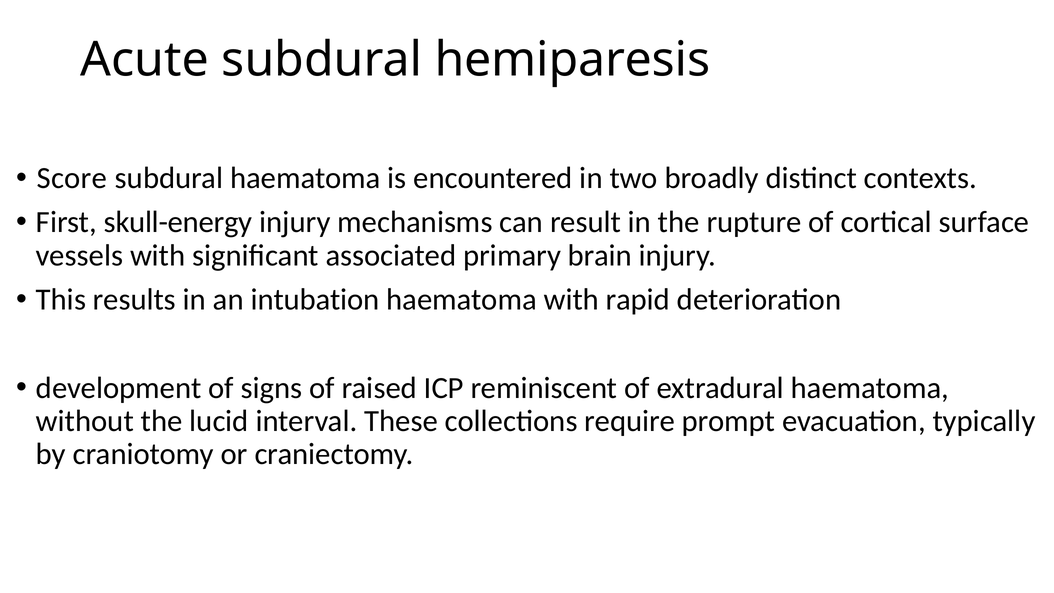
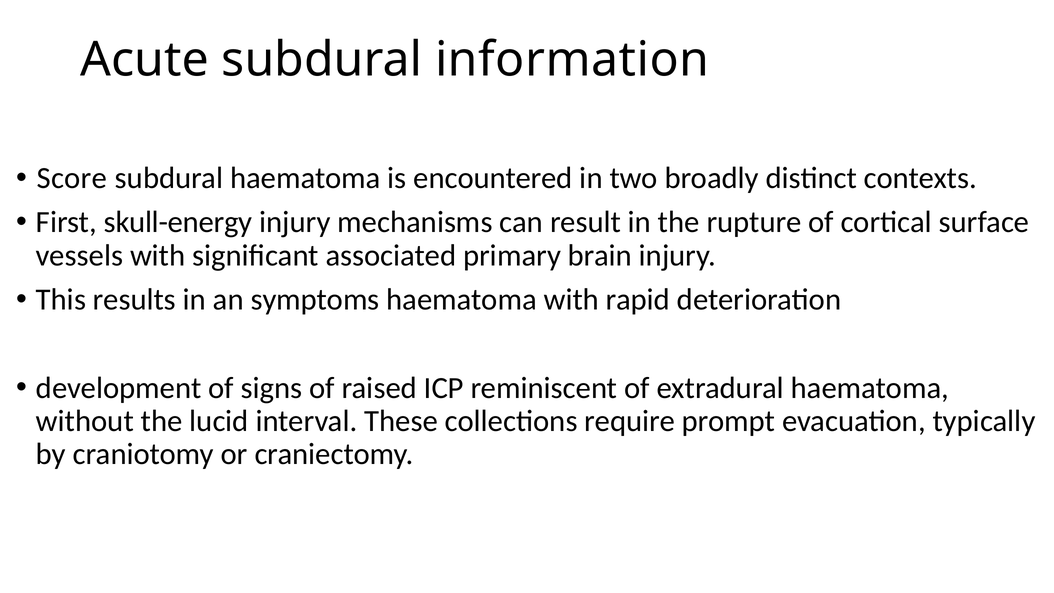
hemiparesis: hemiparesis -> information
intubation: intubation -> symptoms
